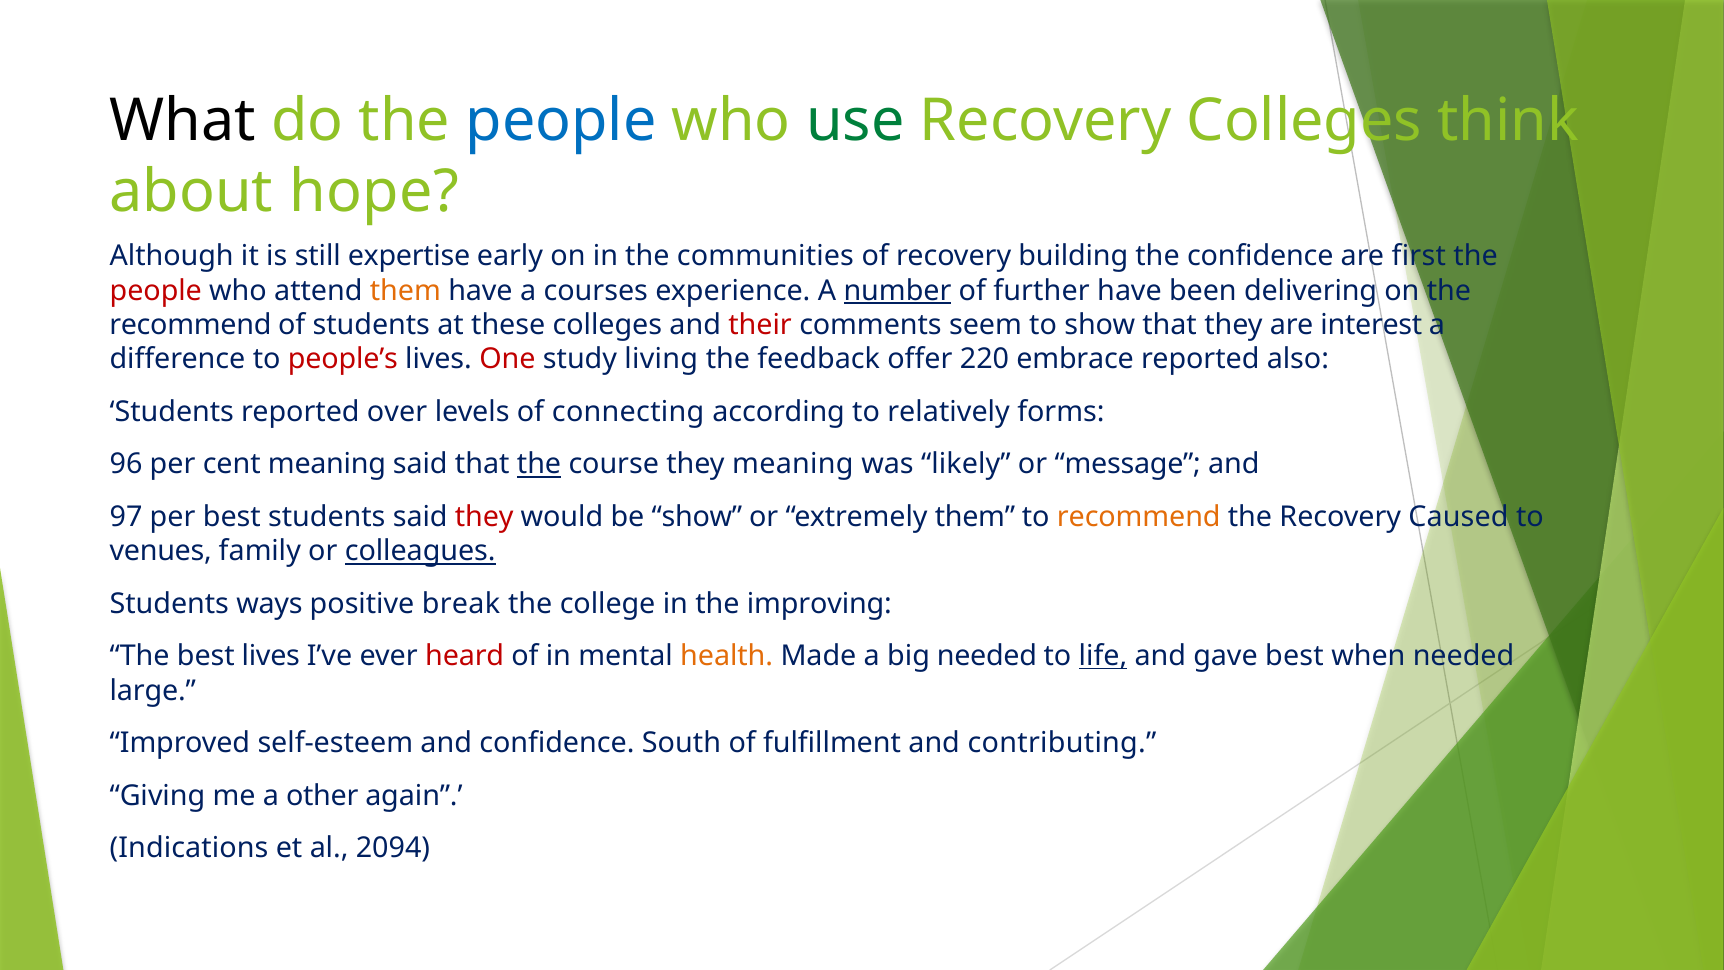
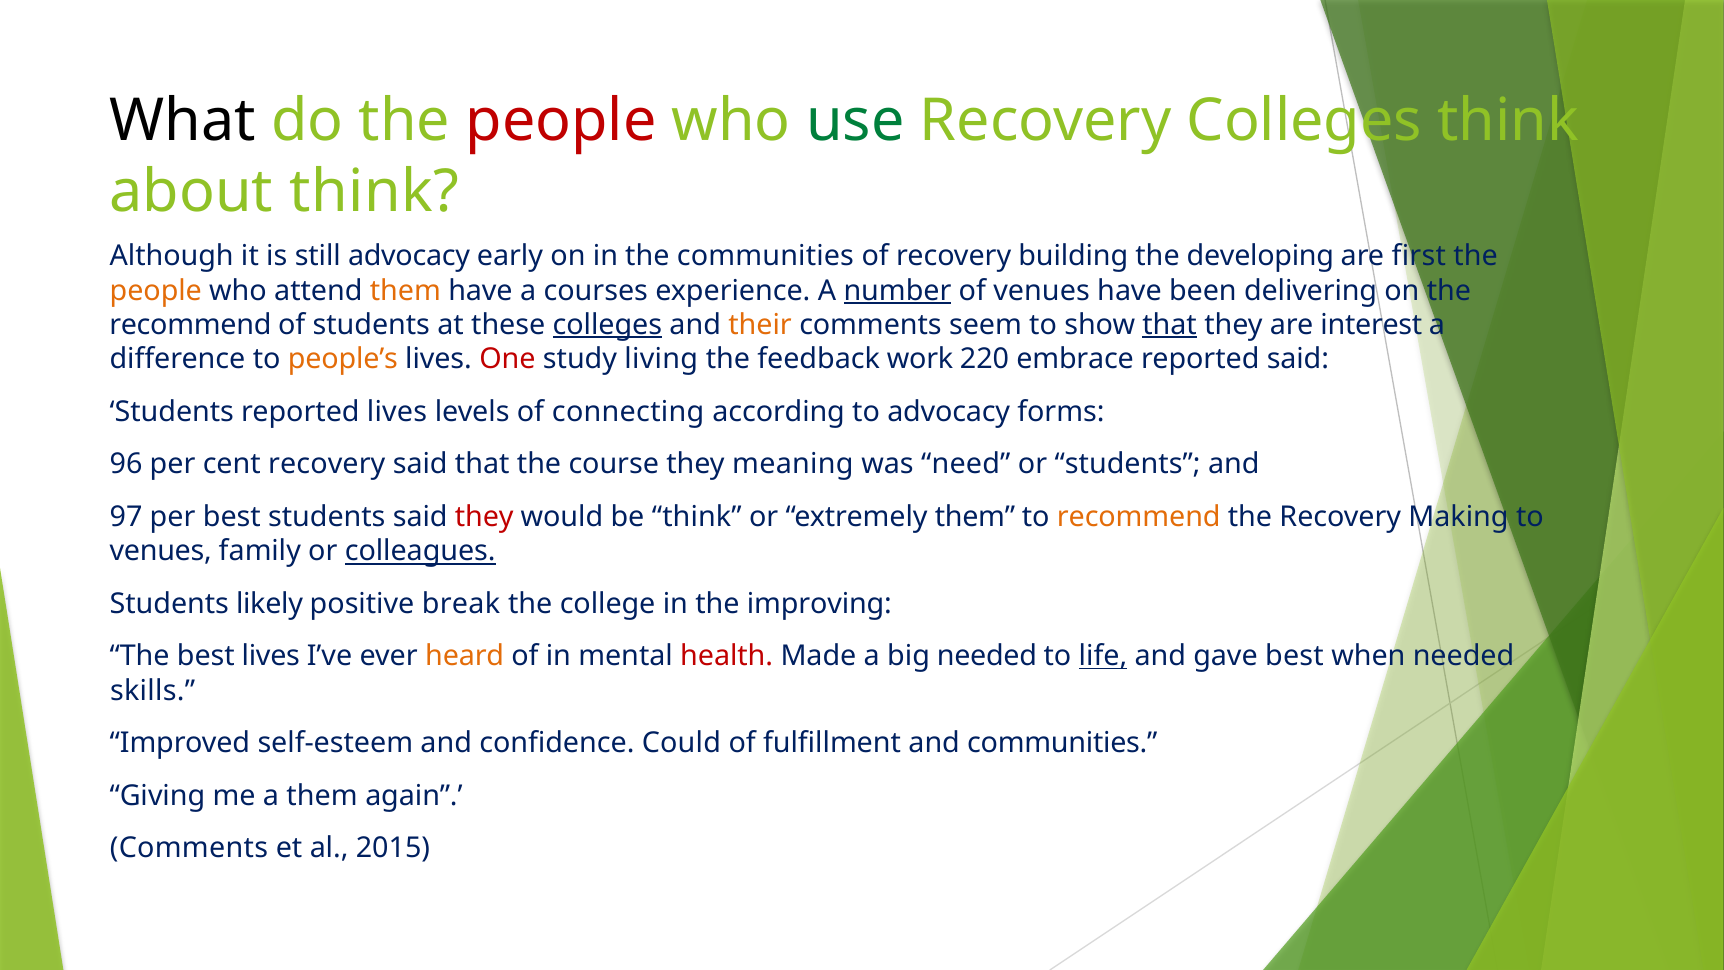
people at (561, 121) colour: blue -> red
about hope: hope -> think
still expertise: expertise -> advocacy
the confidence: confidence -> developing
people at (156, 290) colour: red -> orange
of further: further -> venues
colleges at (607, 325) underline: none -> present
their colour: red -> orange
that at (1170, 325) underline: none -> present
people’s colour: red -> orange
offer: offer -> work
reported also: also -> said
reported over: over -> lives
to relatively: relatively -> advocacy
cent meaning: meaning -> recovery
the at (539, 464) underline: present -> none
likely: likely -> need
or message: message -> students
be show: show -> think
Caused: Caused -> Making
ways: ways -> likely
heard colour: red -> orange
health colour: orange -> red
large: large -> skills
South: South -> Could
and contributing: contributing -> communities
a other: other -> them
Indications at (189, 848): Indications -> Comments
2094: 2094 -> 2015
